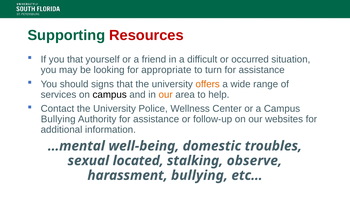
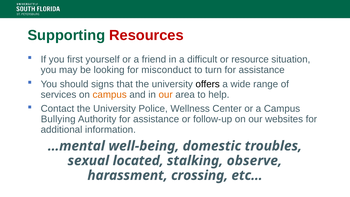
you that: that -> first
occurred: occurred -> resource
appropriate: appropriate -> misconduct
offers colour: orange -> black
campus at (110, 95) colour: black -> orange
harassment bullying: bullying -> crossing
